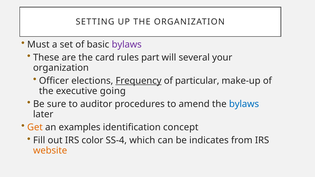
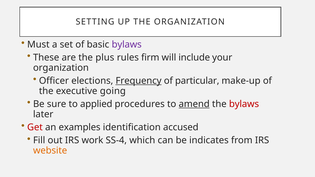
card: card -> plus
part: part -> firm
several: several -> include
auditor: auditor -> applied
amend underline: none -> present
bylaws at (244, 104) colour: blue -> red
Get colour: orange -> red
concept: concept -> accused
color: color -> work
